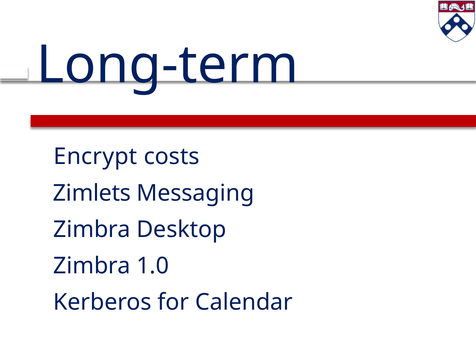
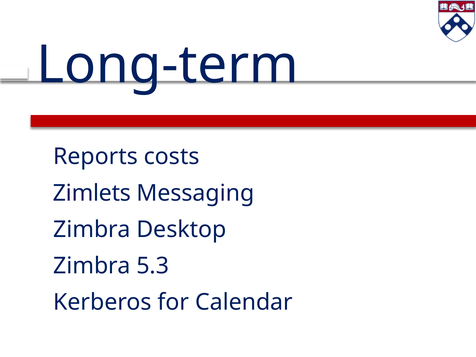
Encrypt: Encrypt -> Reports
1.0: 1.0 -> 5.3
